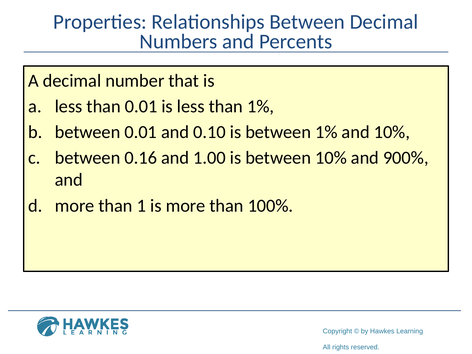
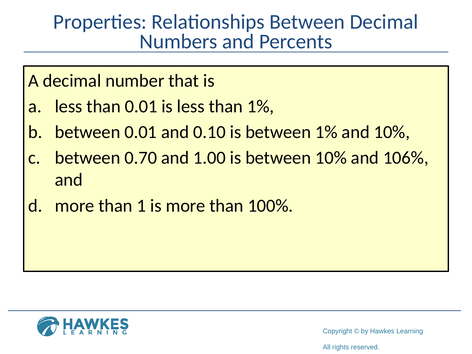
0.16: 0.16 -> 0.70
900%: 900% -> 106%
